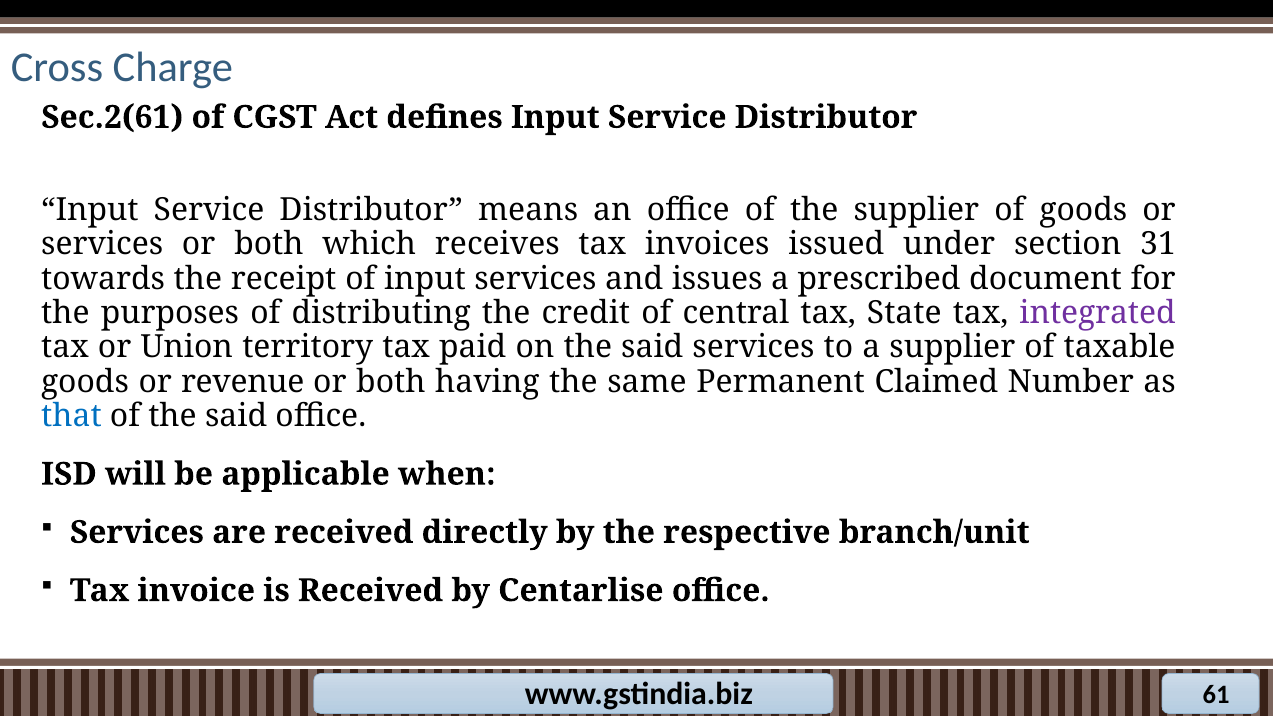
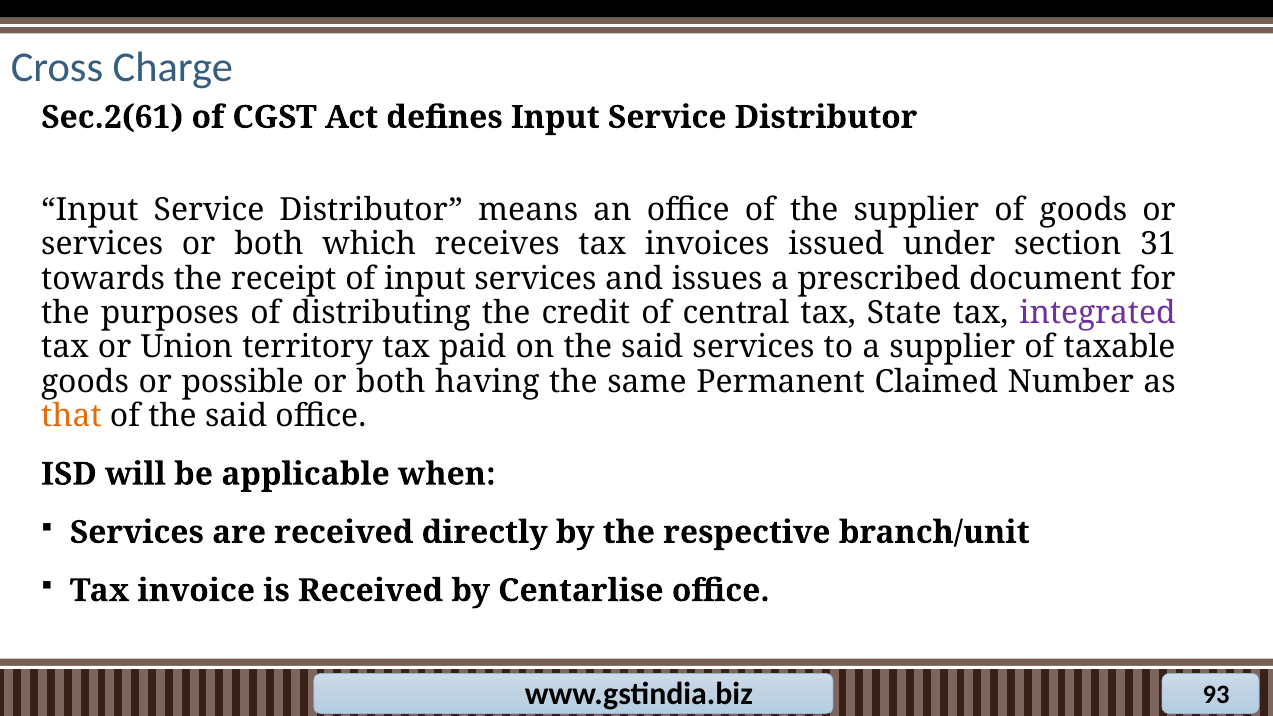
revenue: revenue -> possible
that colour: blue -> orange
61: 61 -> 93
